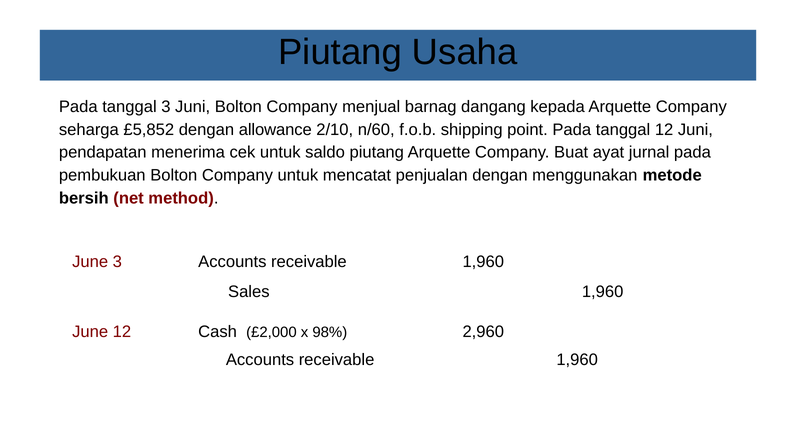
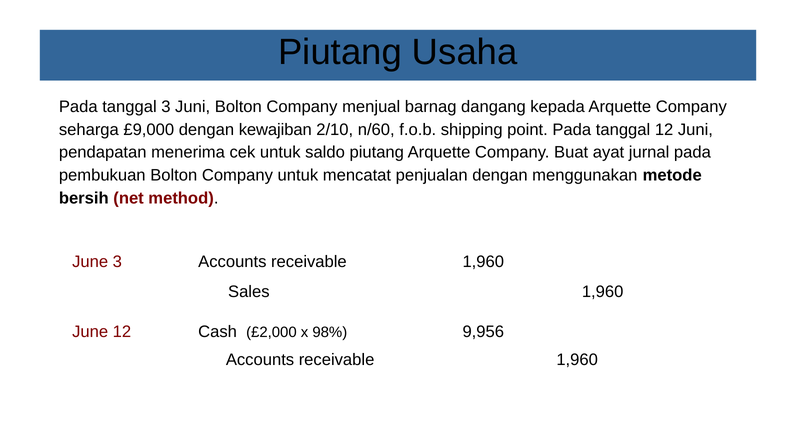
£5,852: £5,852 -> £9,000
allowance: allowance -> kewajiban
2,960: 2,960 -> 9,956
